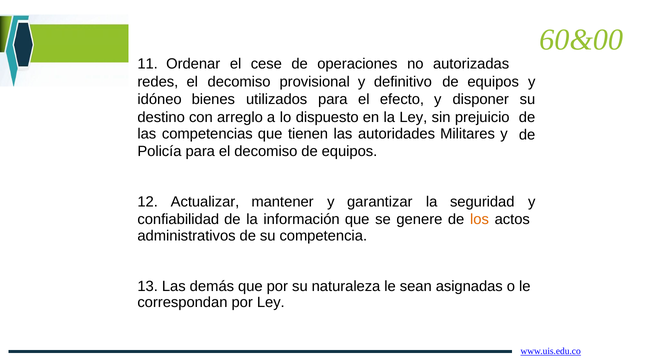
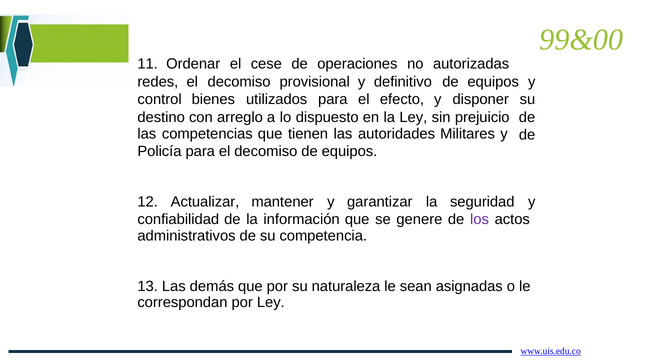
60&00: 60&00 -> 99&00
idóneo: idóneo -> control
los colour: orange -> purple
